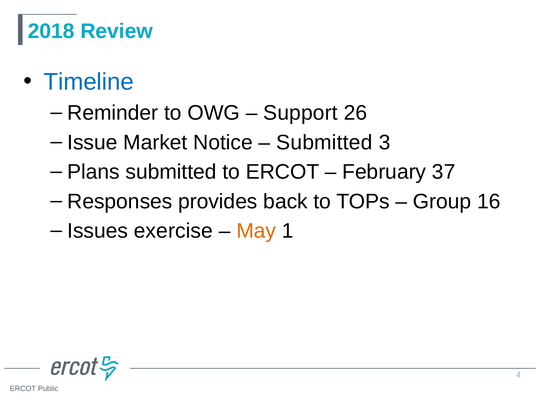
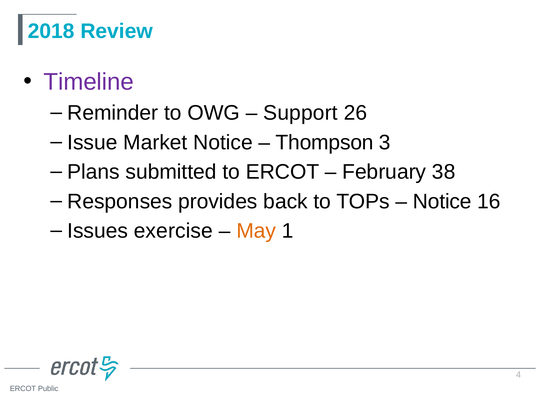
Timeline colour: blue -> purple
Submitted at (324, 142): Submitted -> Thompson
37: 37 -> 38
Group at (442, 201): Group -> Notice
